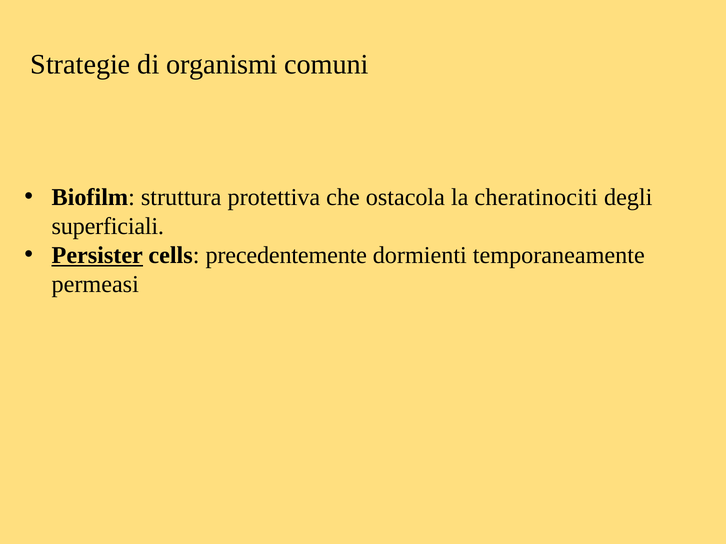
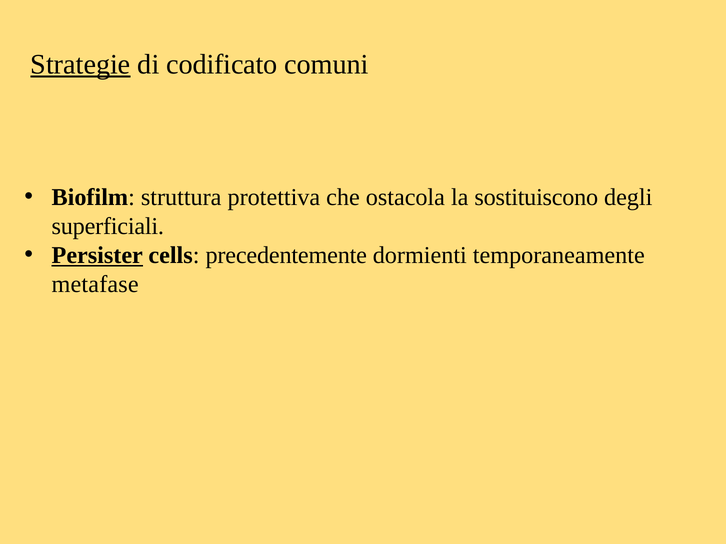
Strategie underline: none -> present
organismi: organismi -> codificato
cheratinociti: cheratinociti -> sostituiscono
permeasi: permeasi -> metafase
